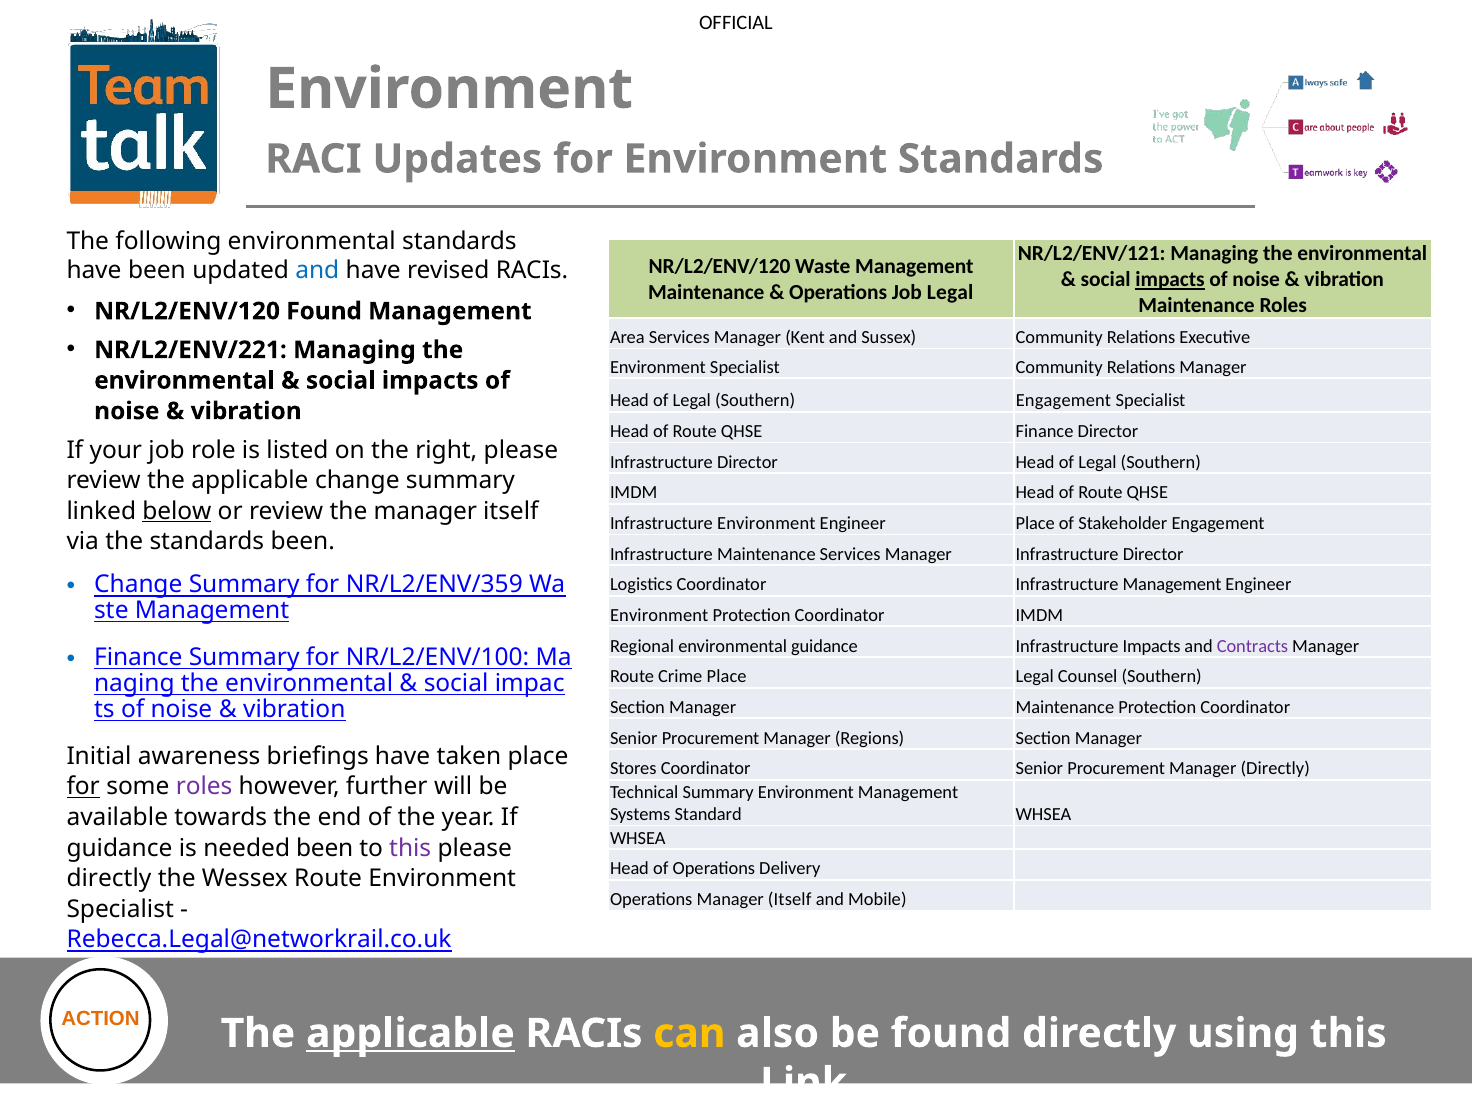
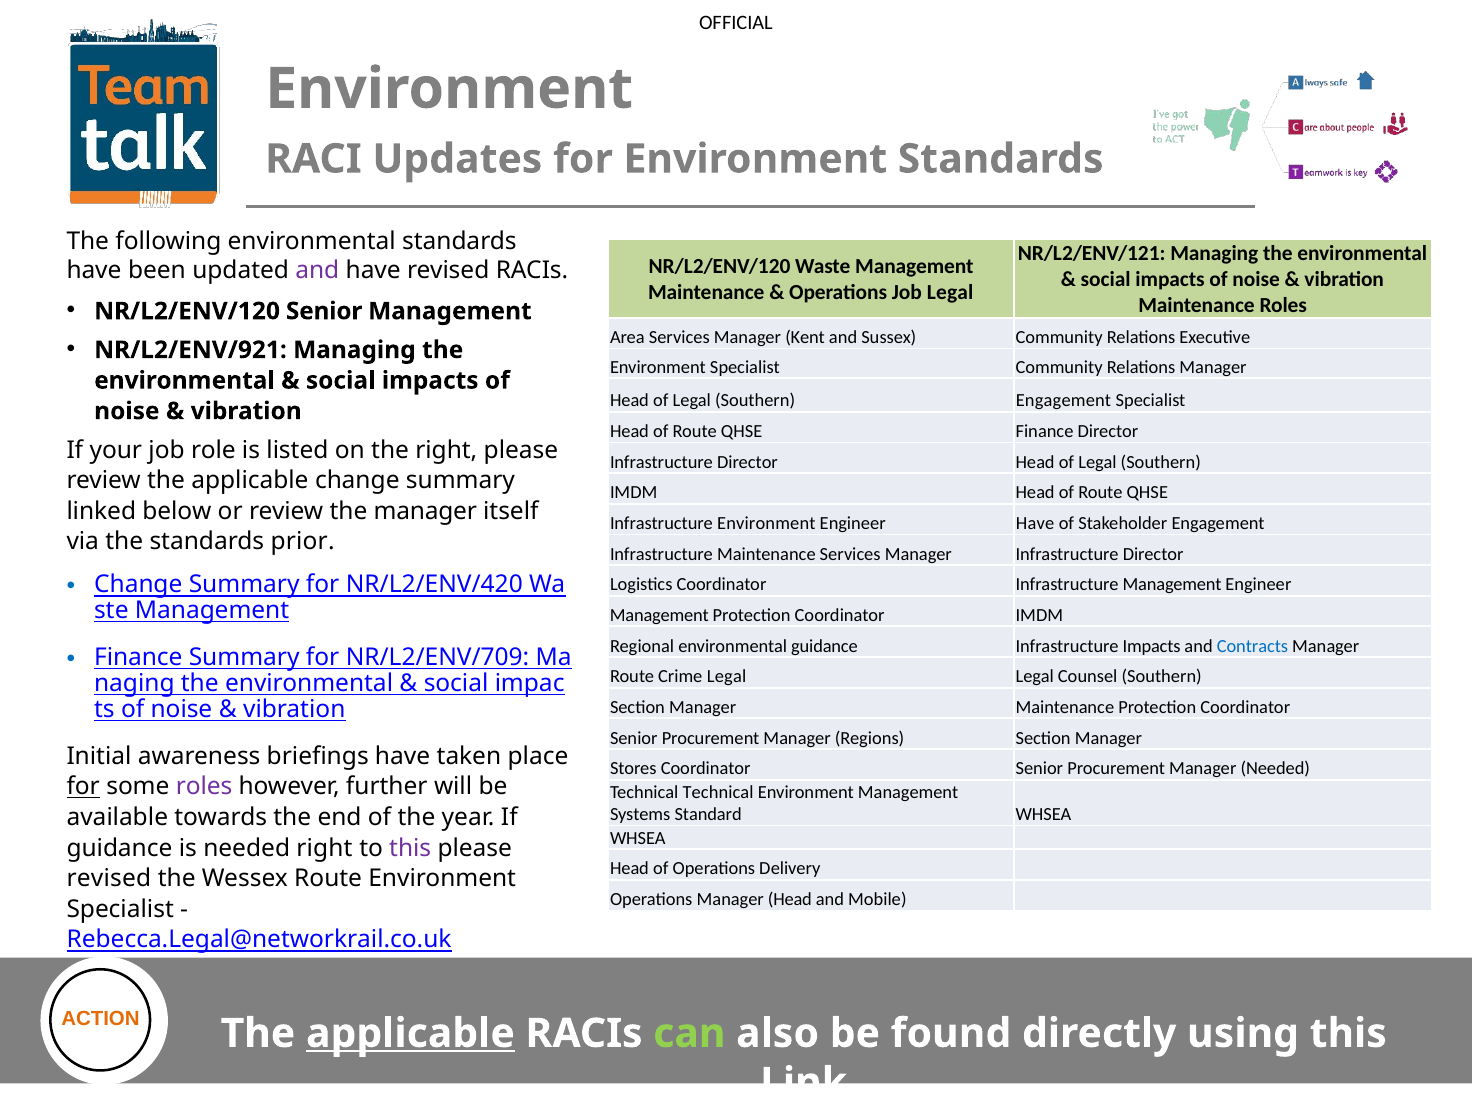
and at (317, 271) colour: blue -> purple
impacts at (1170, 280) underline: present -> none
NR/L2/ENV/120 Found: Found -> Senior
NR/L2/ENV/221: NR/L2/ENV/221 -> NR/L2/ENV/921
below underline: present -> none
Engineer Place: Place -> Have
standards been: been -> prior
NR/L2/ENV/359: NR/L2/ENV/359 -> NR/L2/ENV/420
Environment at (659, 615): Environment -> Management
Contracts colour: purple -> blue
NR/L2/ENV/100: NR/L2/ENV/100 -> NR/L2/ENV/709
Crime Place: Place -> Legal
Manager Directly: Directly -> Needed
Technical Summary: Summary -> Technical
needed been: been -> right
directly at (109, 879): directly -> revised
Operations Manager Itself: Itself -> Head
can colour: yellow -> light green
